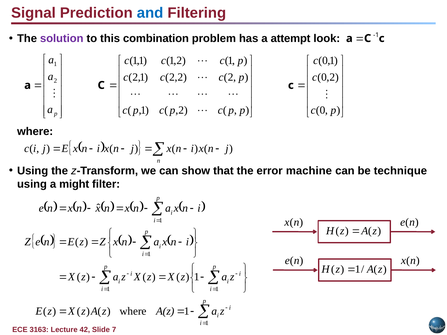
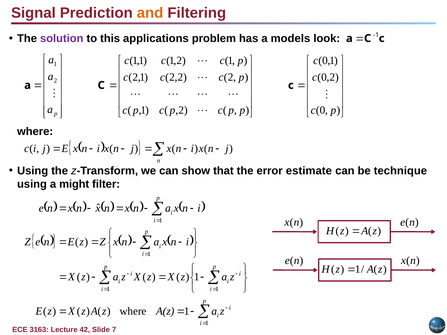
and colour: blue -> orange
combination: combination -> applications
attempt: attempt -> models
machine: machine -> estimate
